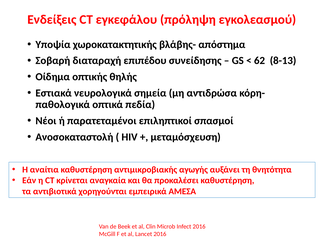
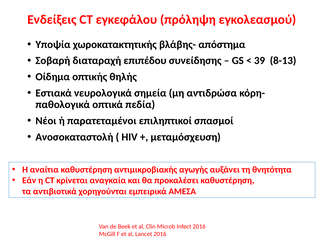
62: 62 -> 39
